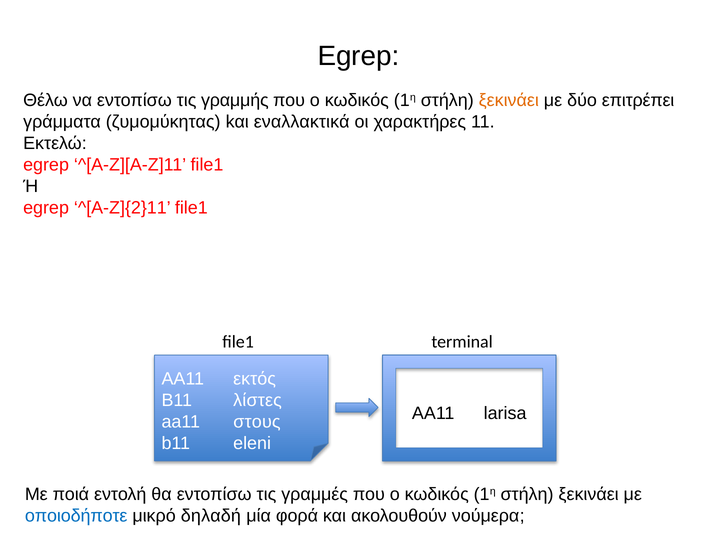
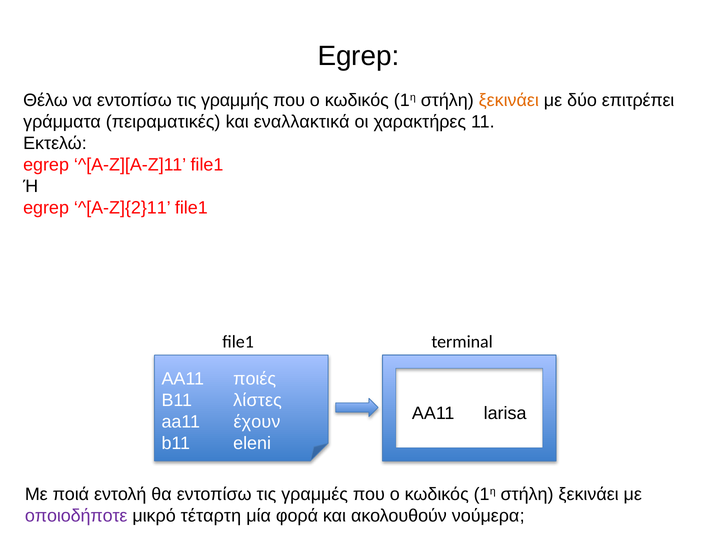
ζυμομύκητας: ζυμομύκητας -> πειραματικές
εκτός: εκτός -> ποιές
στους: στους -> έχουν
οποιοδήποτε colour: blue -> purple
δηλαδή: δηλαδή -> τέταρτη
